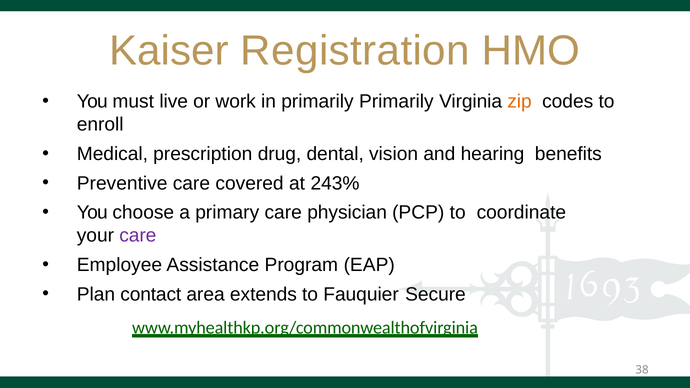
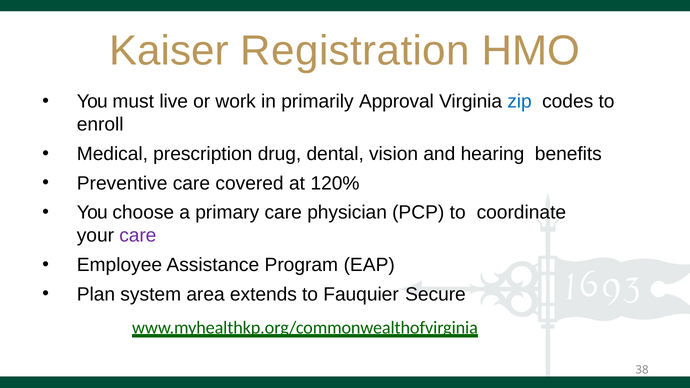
primarily Primarily: Primarily -> Approval
zip colour: orange -> blue
243%: 243% -> 120%
contact: contact -> system
